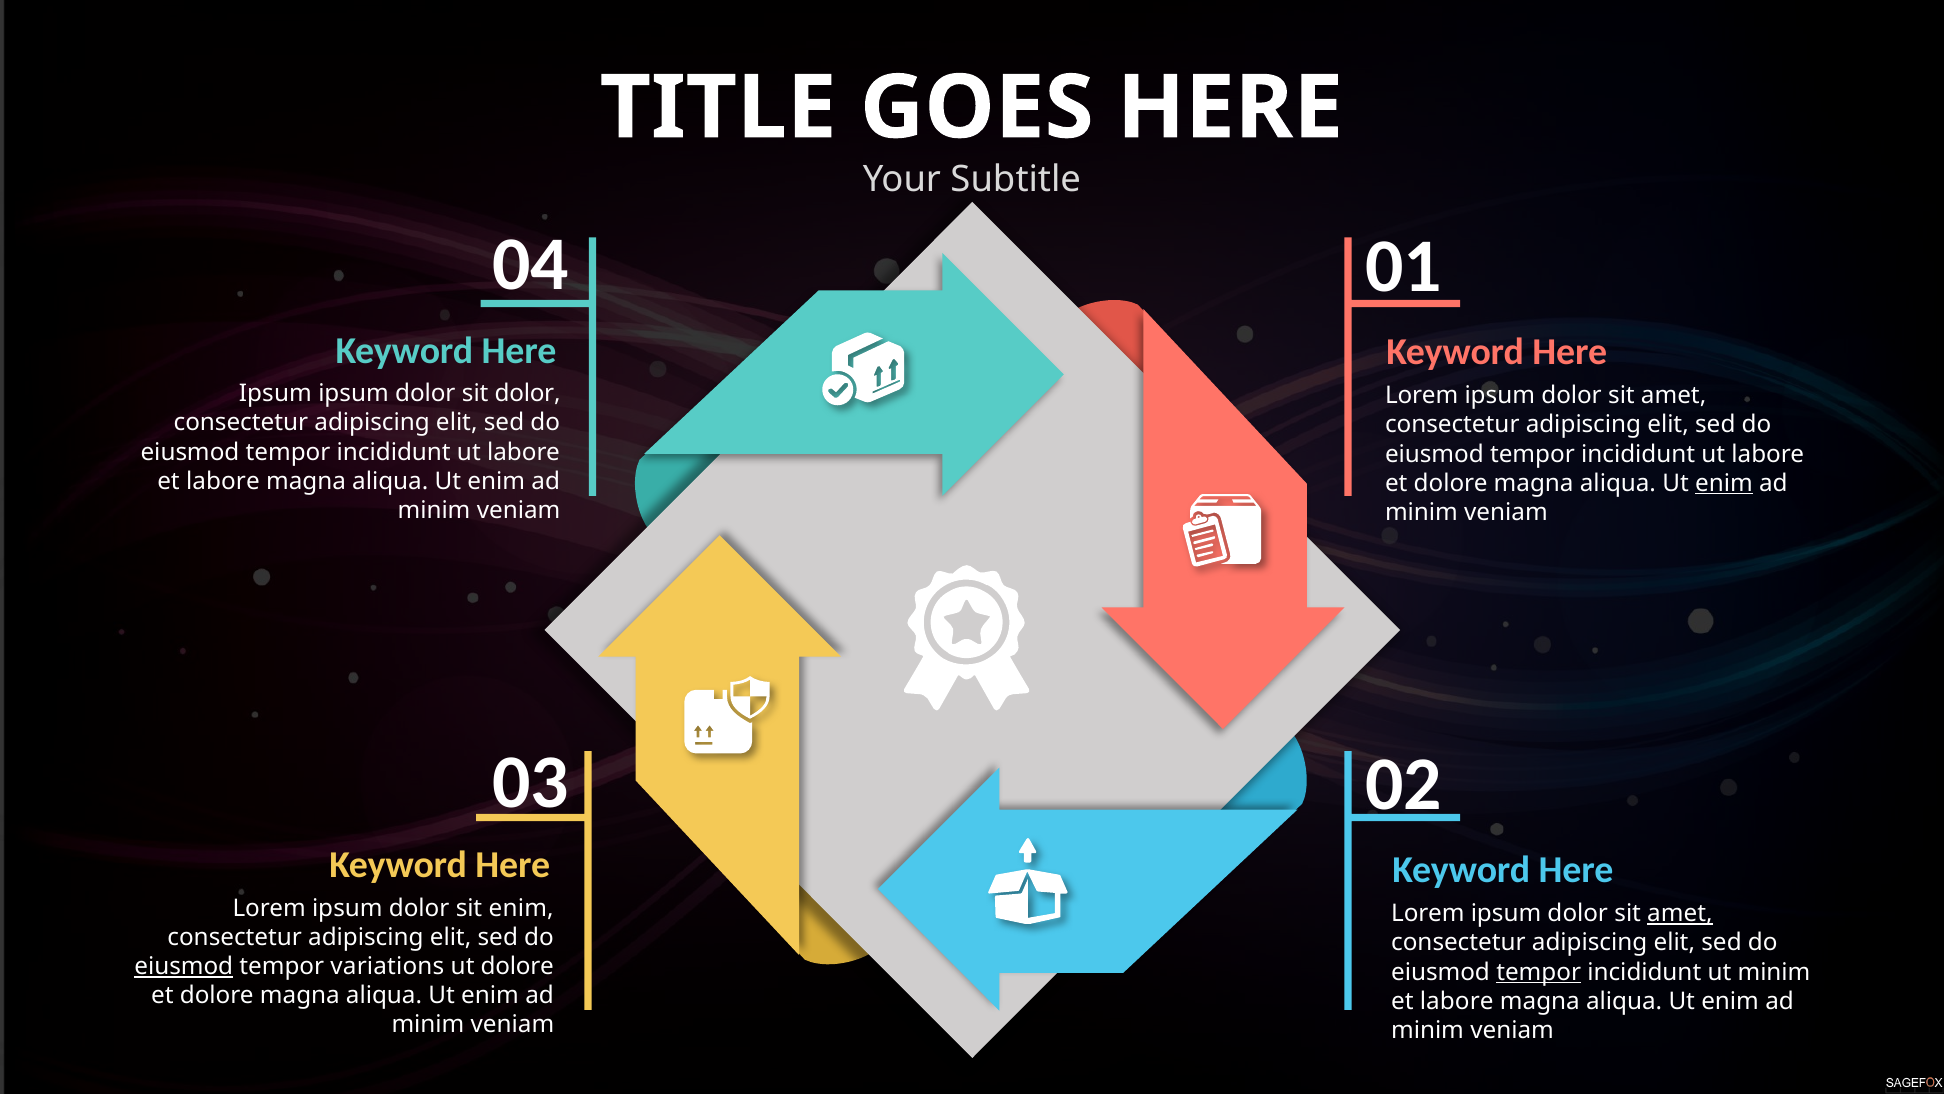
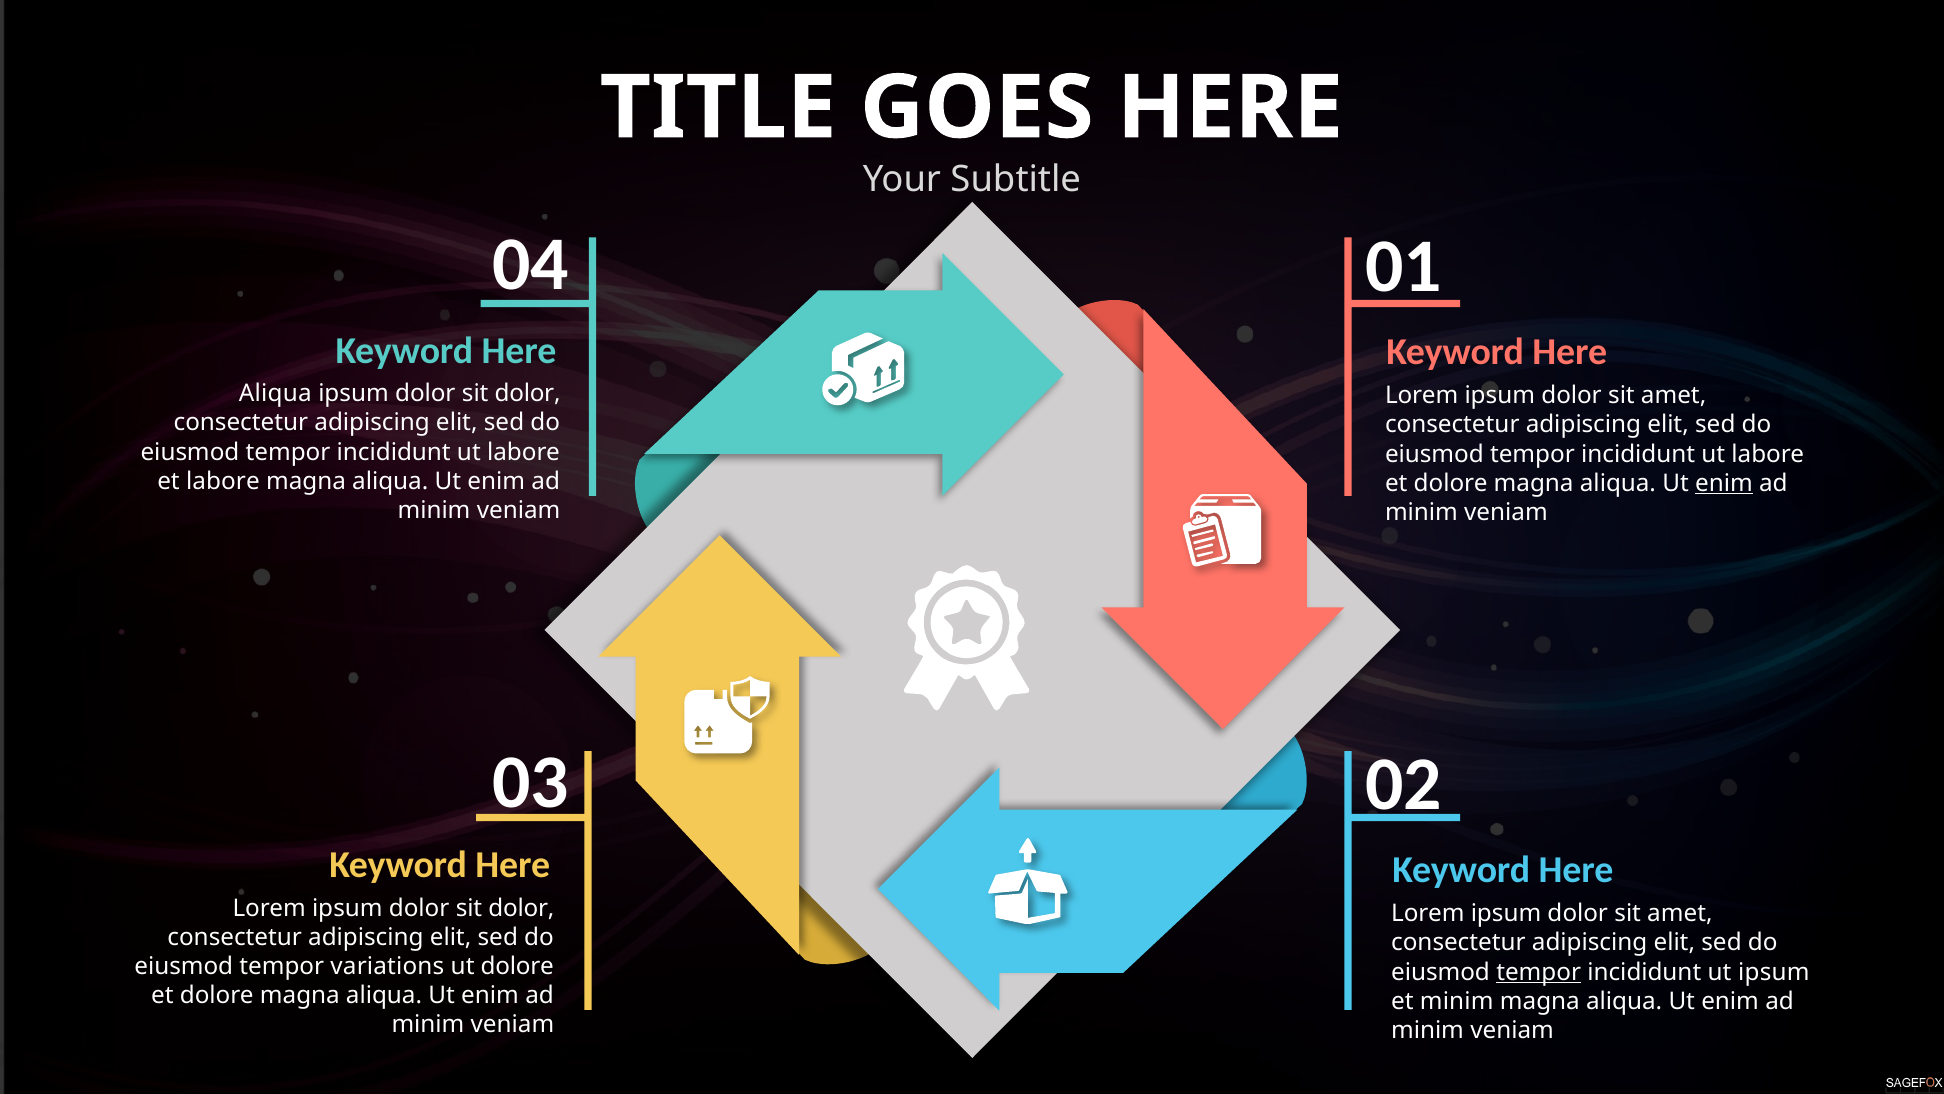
Ipsum at (275, 394): Ipsum -> Aliqua
enim at (521, 908): enim -> dolor
amet at (1680, 913) underline: present -> none
eiusmod at (184, 966) underline: present -> none
ut minim: minim -> ipsum
labore at (1457, 1001): labore -> minim
